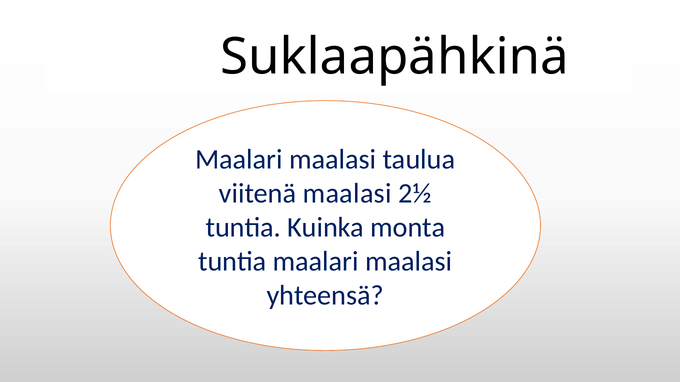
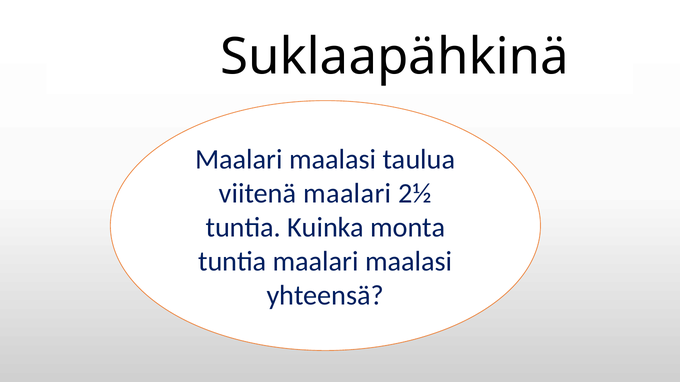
viitenä maalasi: maalasi -> maalari
